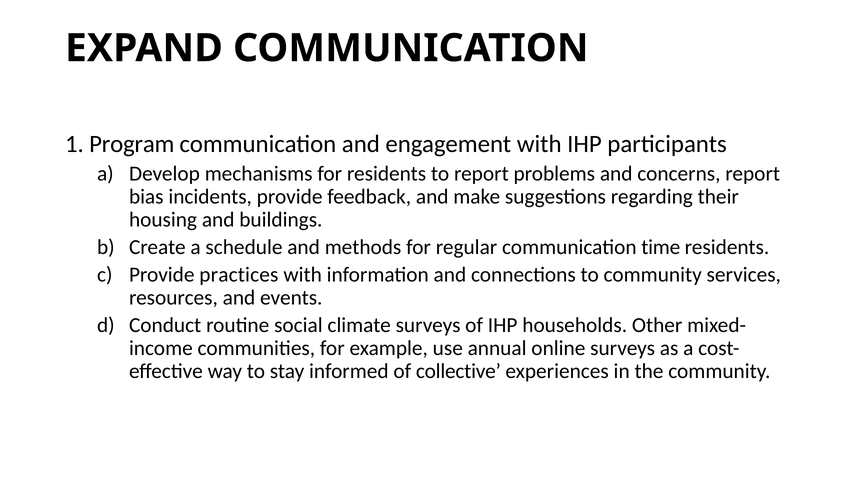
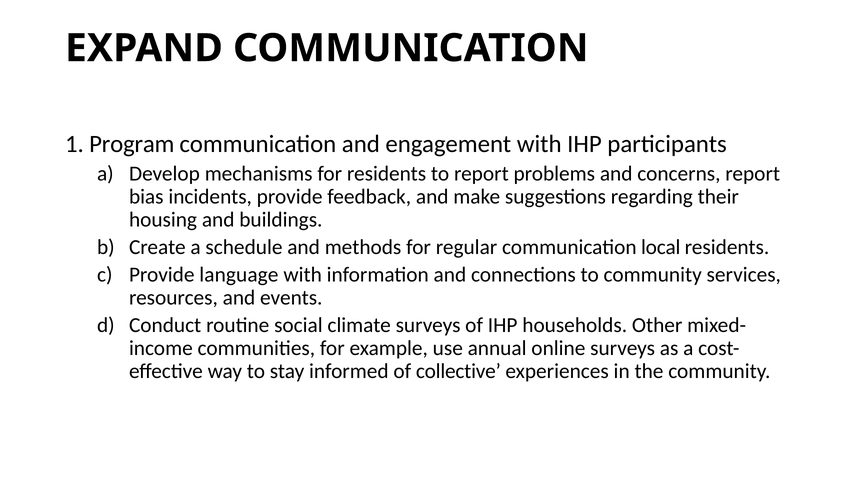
time: time -> local
practices: practices -> language
